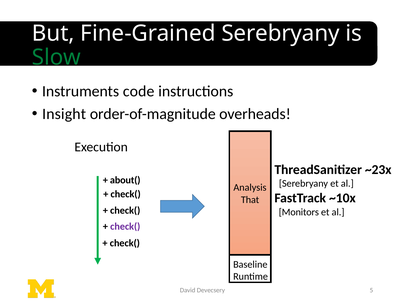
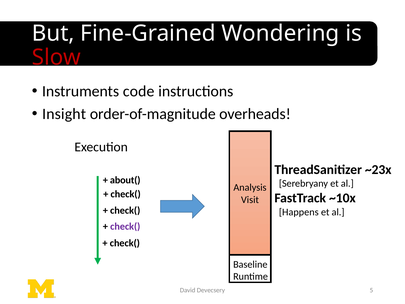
Fine-Grained Serebryany: Serebryany -> Wondering
Slow colour: green -> red
That: That -> Visit
Monitors: Monitors -> Happens
